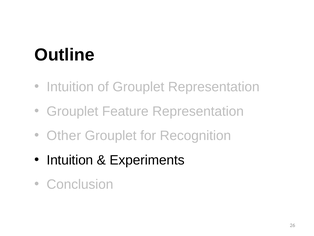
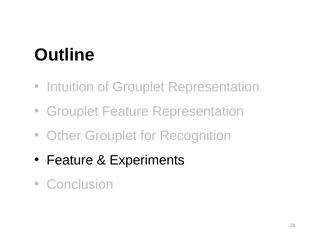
Intuition at (70, 160): Intuition -> Feature
